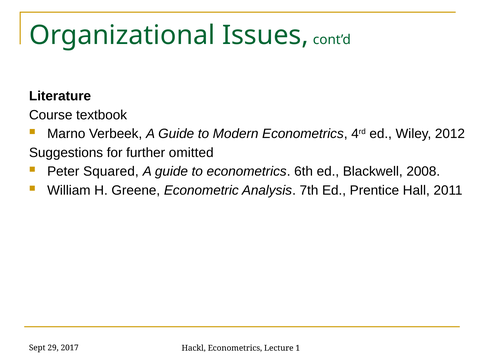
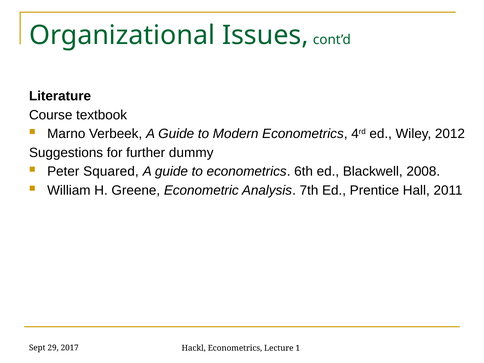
omitted: omitted -> dummy
